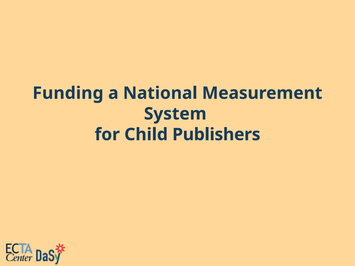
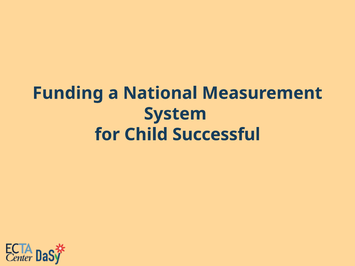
Publishers: Publishers -> Successful
